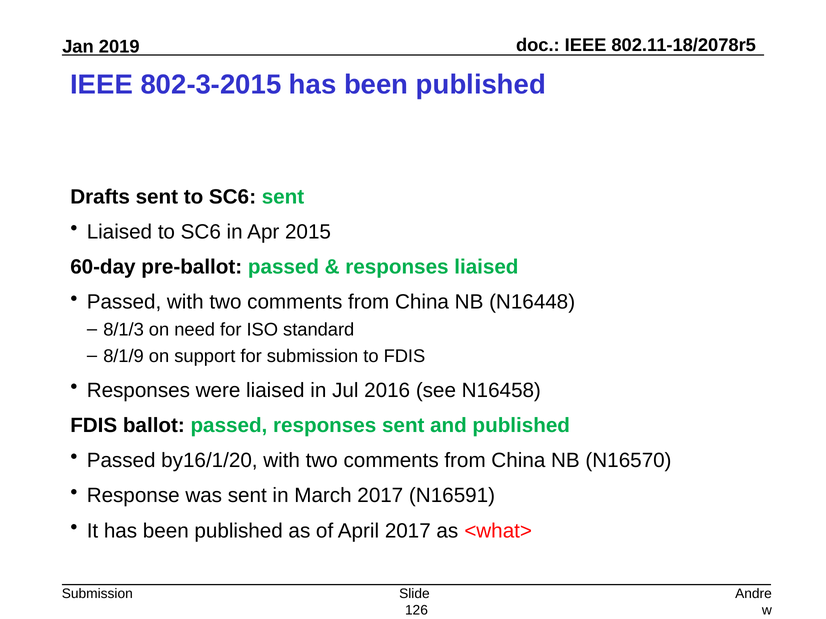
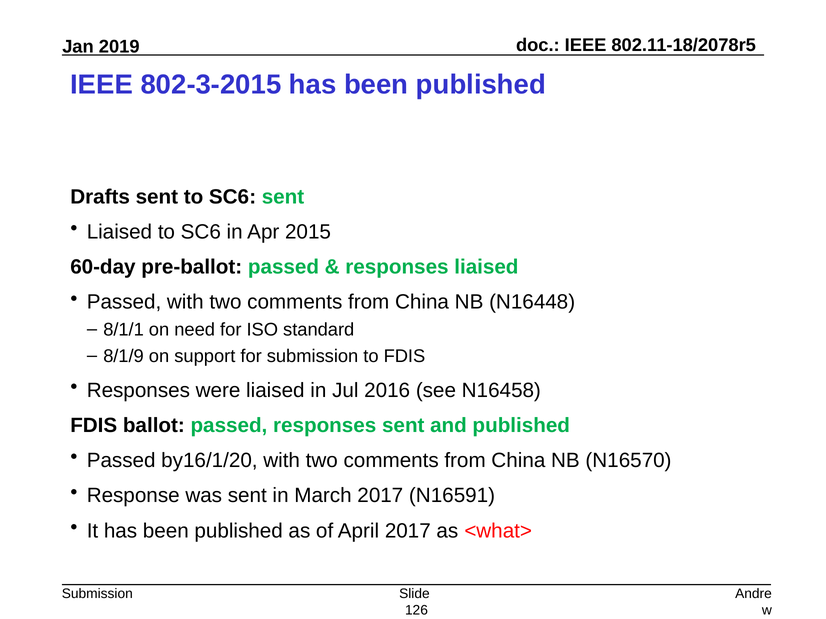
8/1/3: 8/1/3 -> 8/1/1
